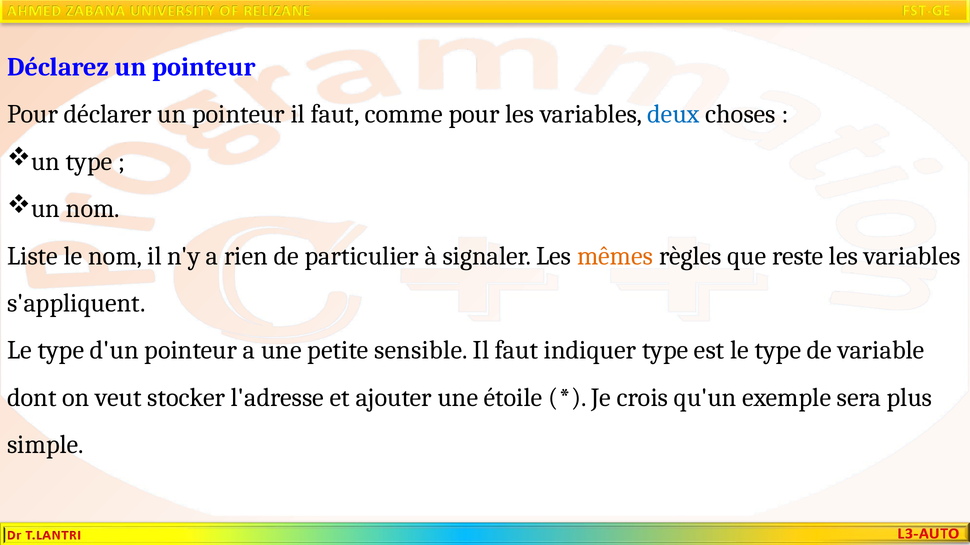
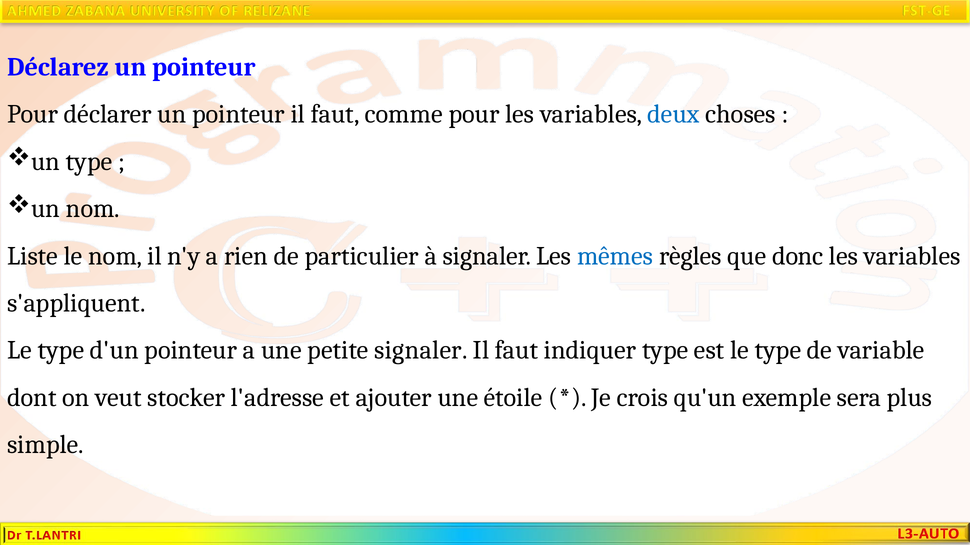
mêmes colour: orange -> blue
reste: reste -> donc
petite sensible: sensible -> signaler
